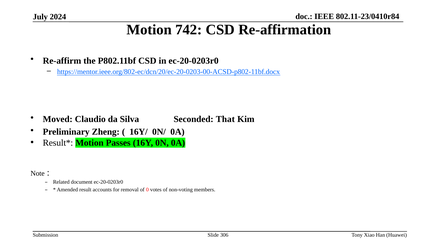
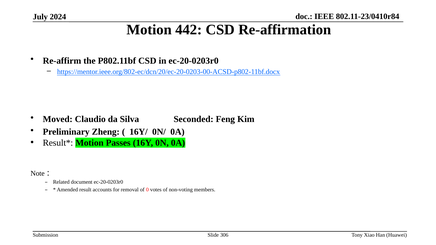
742: 742 -> 442
That: That -> Feng
